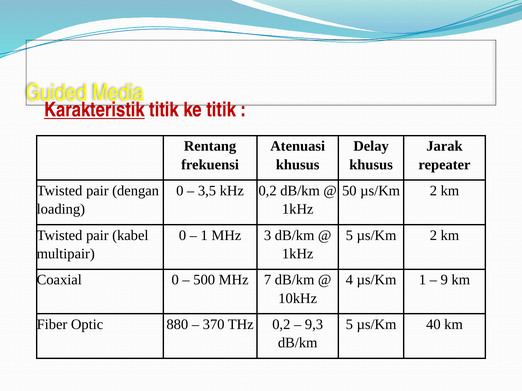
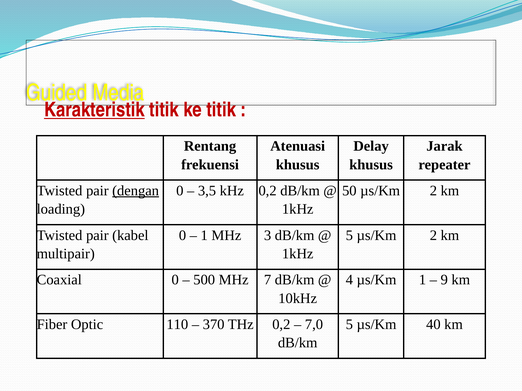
dengan underline: none -> present
880: 880 -> 110
9,3: 9,3 -> 7,0
